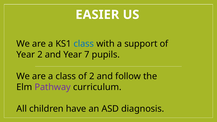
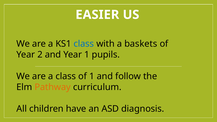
support: support -> baskets
Year 7: 7 -> 1
of 2: 2 -> 1
Pathway colour: purple -> orange
